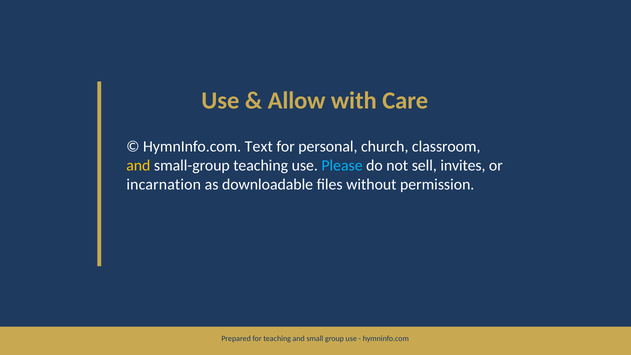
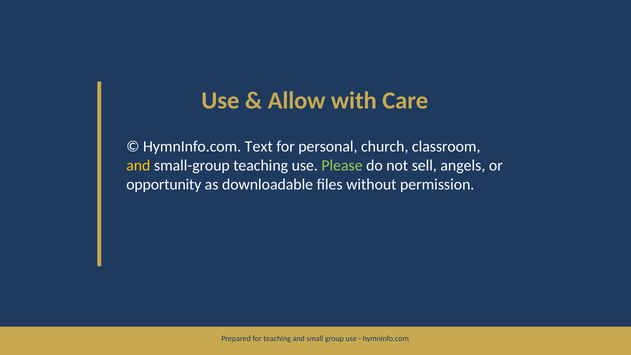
Please colour: light blue -> light green
invites: invites -> angels
incarnation: incarnation -> opportunity
